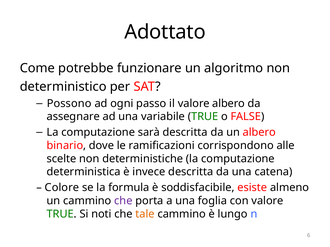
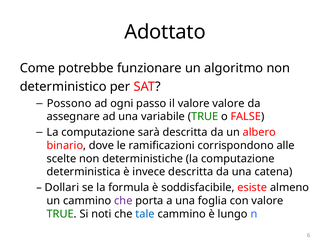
valore albero: albero -> valore
Colore: Colore -> Dollari
tale colour: orange -> blue
